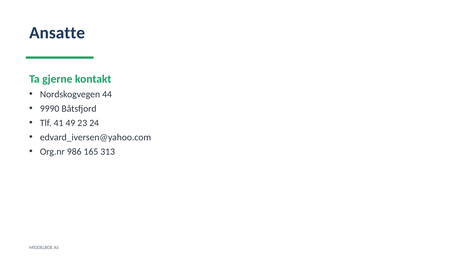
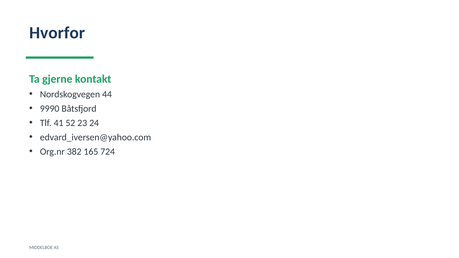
Ansatte: Ansatte -> Hvorfor
49: 49 -> 52
986: 986 -> 382
313: 313 -> 724
